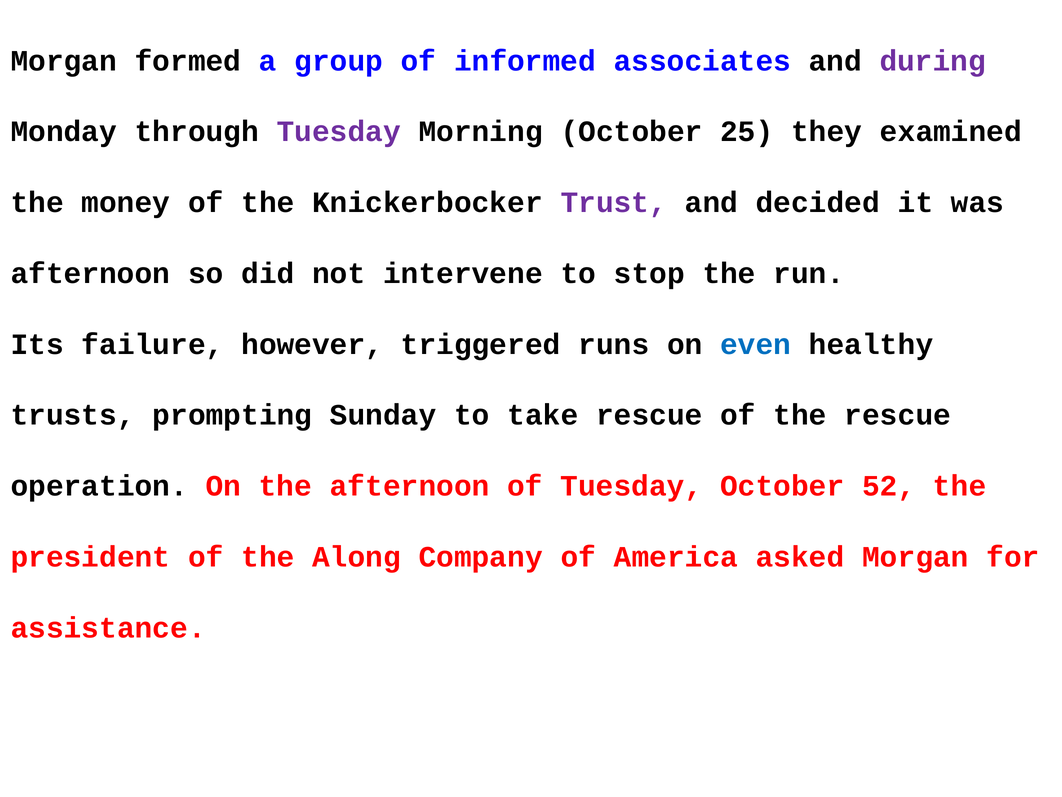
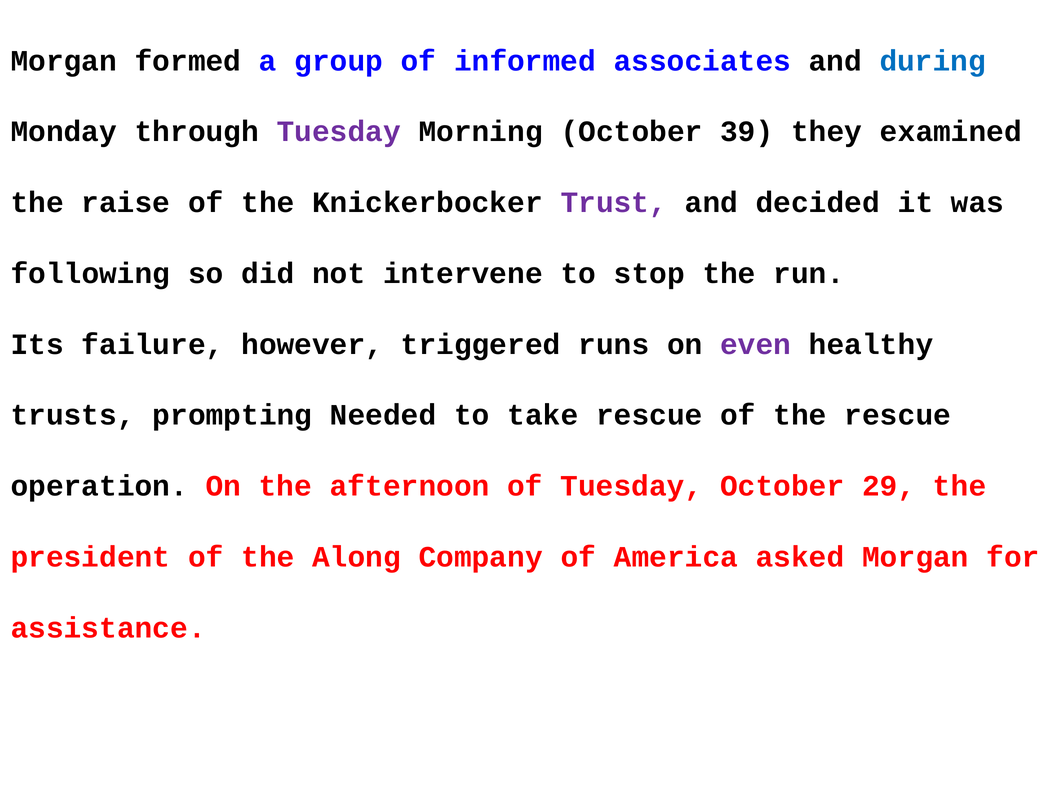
during colour: purple -> blue
25: 25 -> 39
money: money -> raise
afternoon at (90, 273): afternoon -> following
even colour: blue -> purple
Sunday: Sunday -> Needed
52: 52 -> 29
